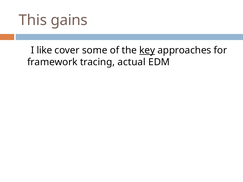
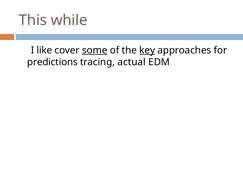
gains: gains -> while
some underline: none -> present
framework: framework -> predictions
